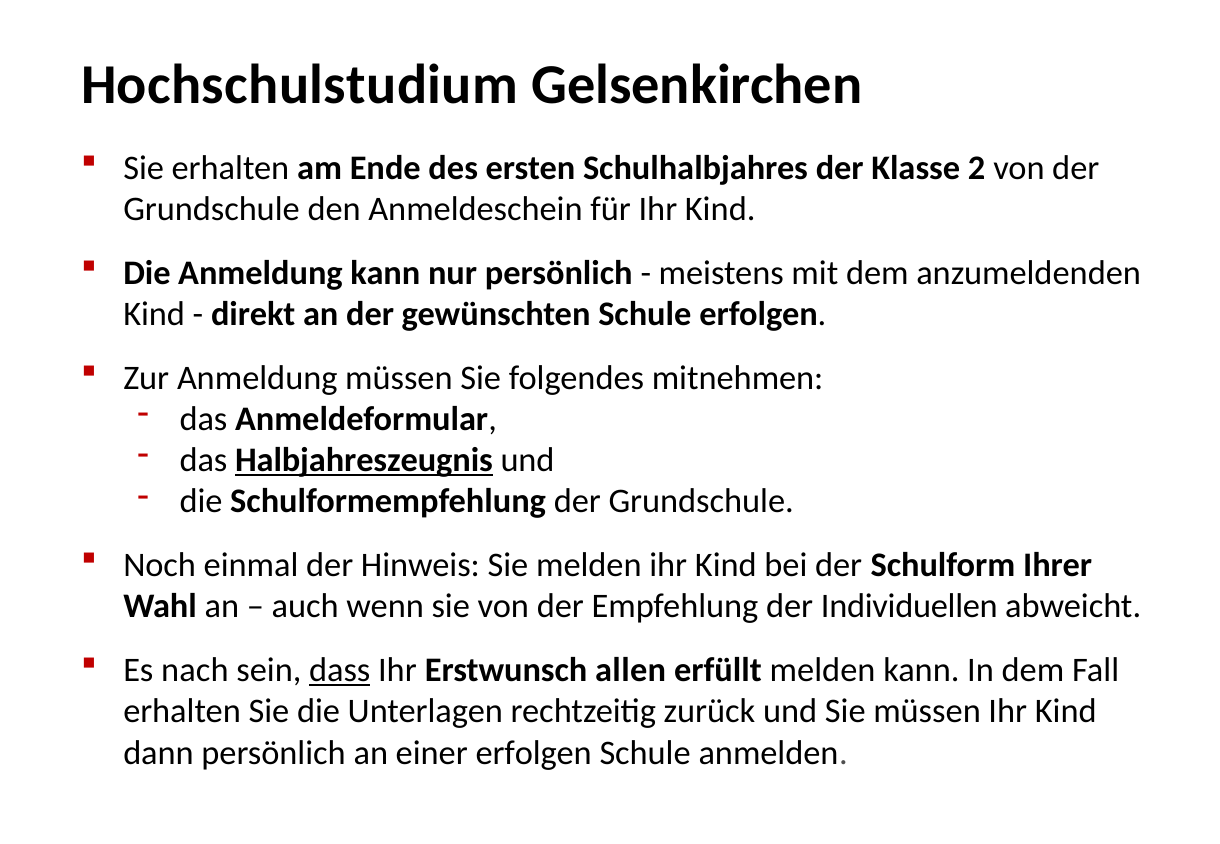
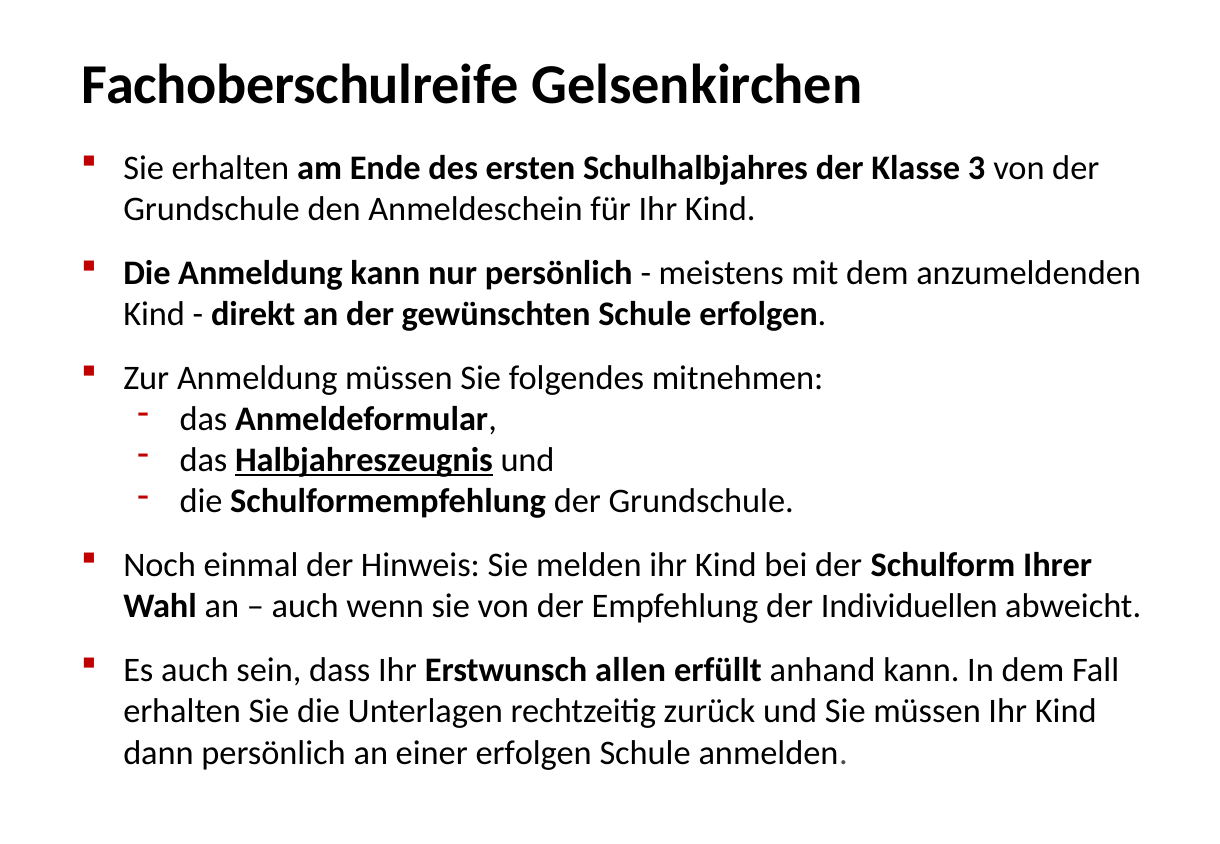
Hochschulstudium: Hochschulstudium -> Fachoberschulreife
2: 2 -> 3
Es nach: nach -> auch
dass underline: present -> none
erfüllt melden: melden -> anhand
